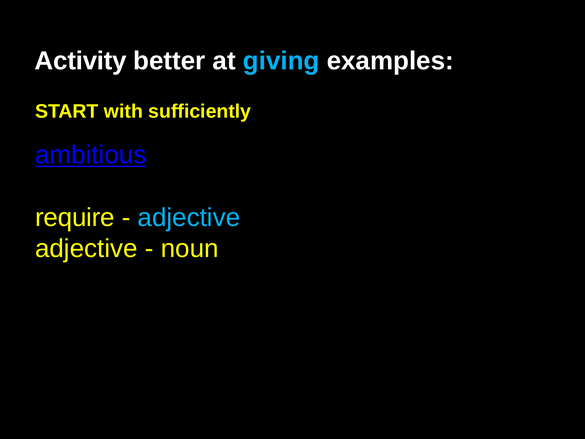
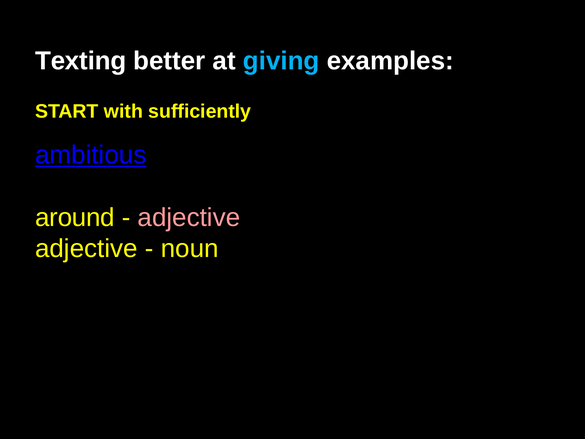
Activity: Activity -> Texting
require: require -> around
adjective at (189, 217) colour: light blue -> pink
